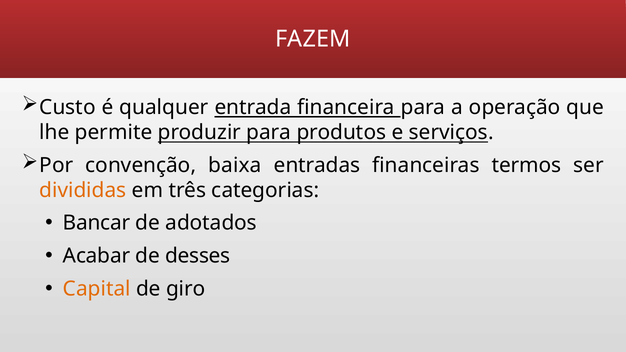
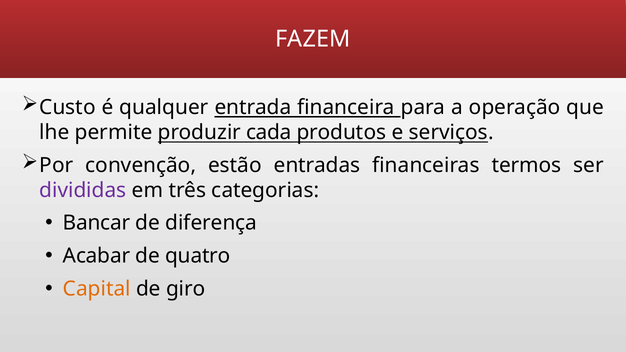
produzir para: para -> cada
baixa: baixa -> estão
divididas colour: orange -> purple
adotados: adotados -> diferença
desses: desses -> quatro
